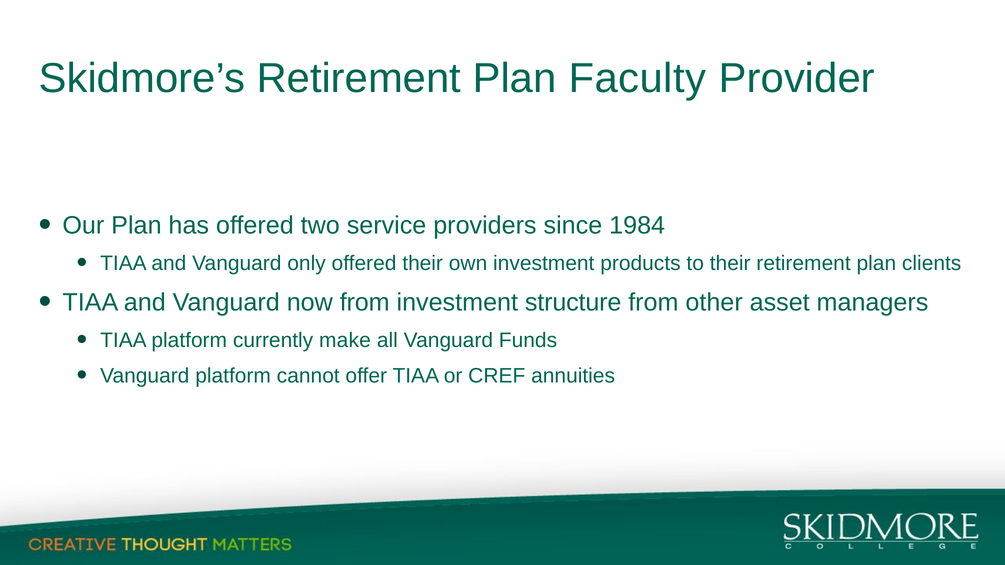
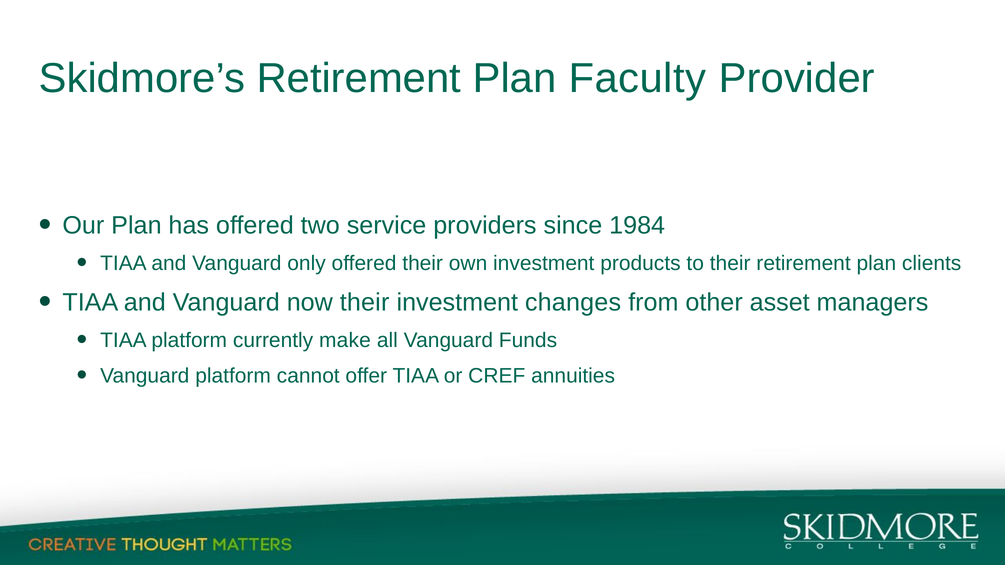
now from: from -> their
structure: structure -> changes
